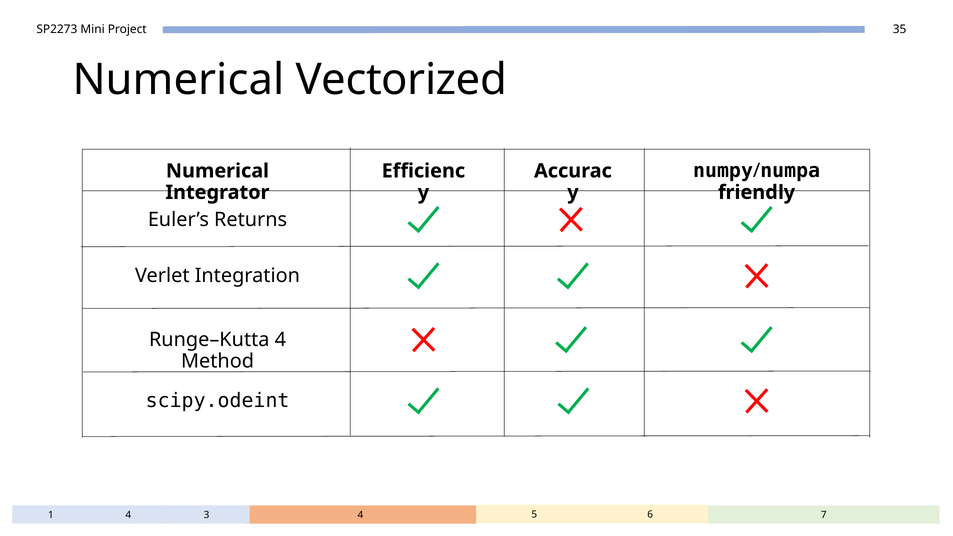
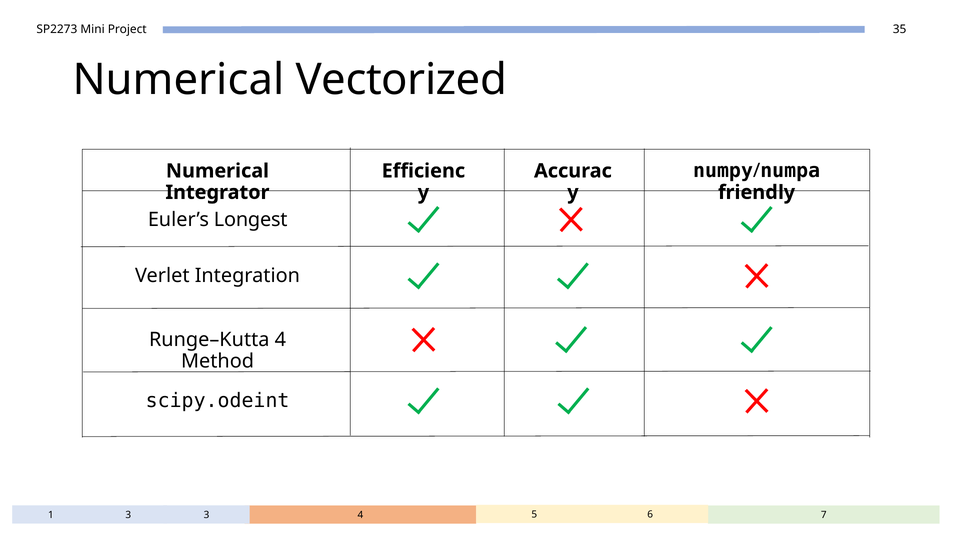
Returns: Returns -> Longest
1 4: 4 -> 3
